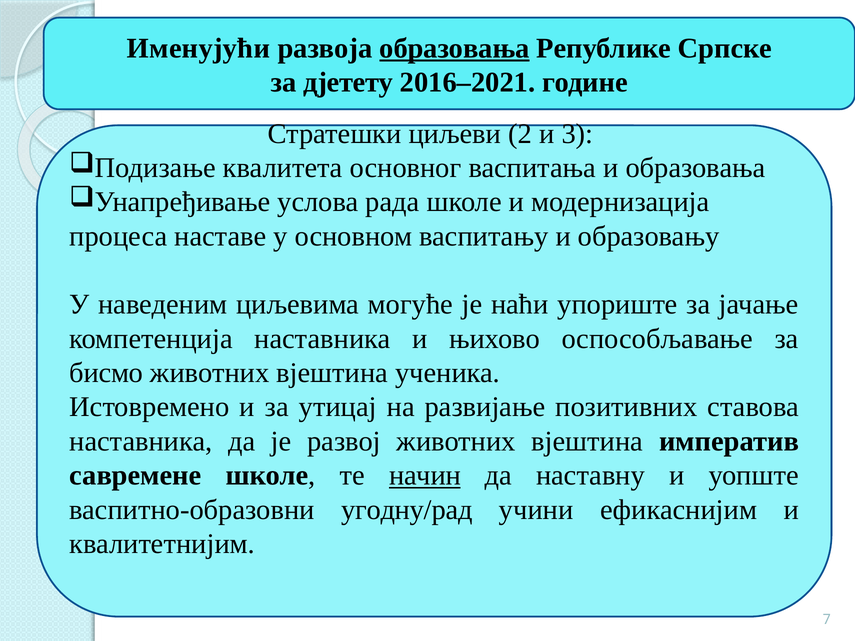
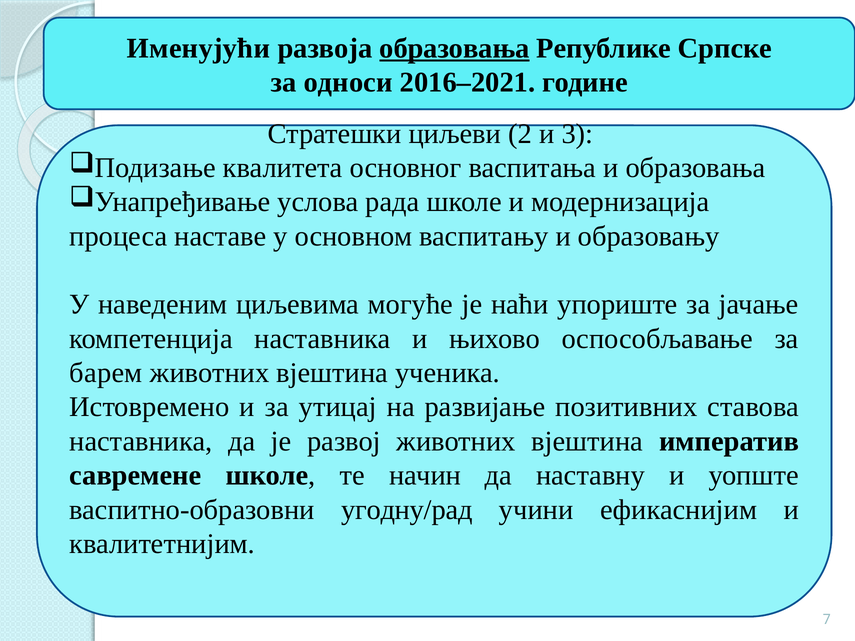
дјетету: дјетету -> односи
бисмо: бисмо -> барем
начин underline: present -> none
